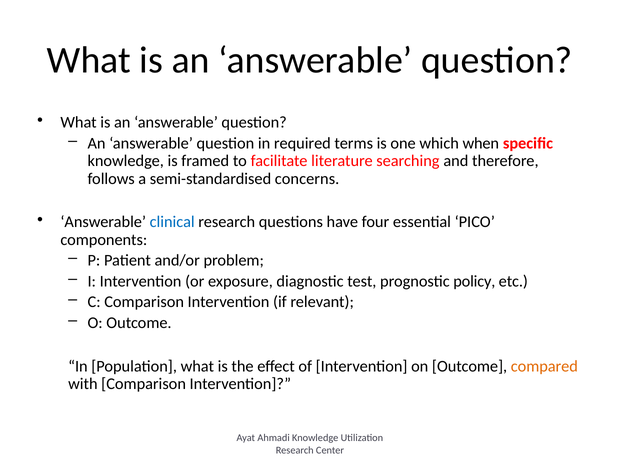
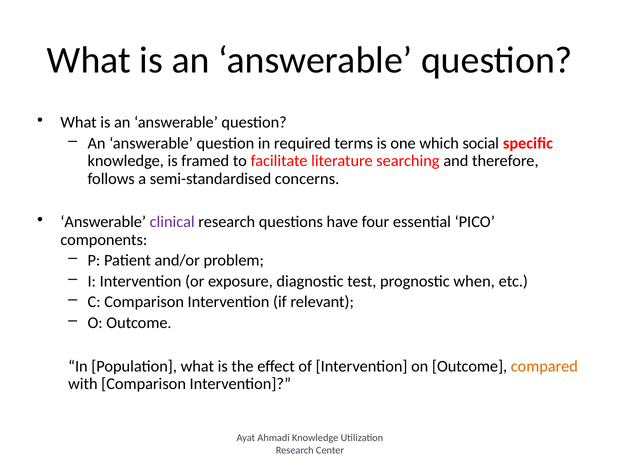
when: when -> social
clinical colour: blue -> purple
policy: policy -> when
